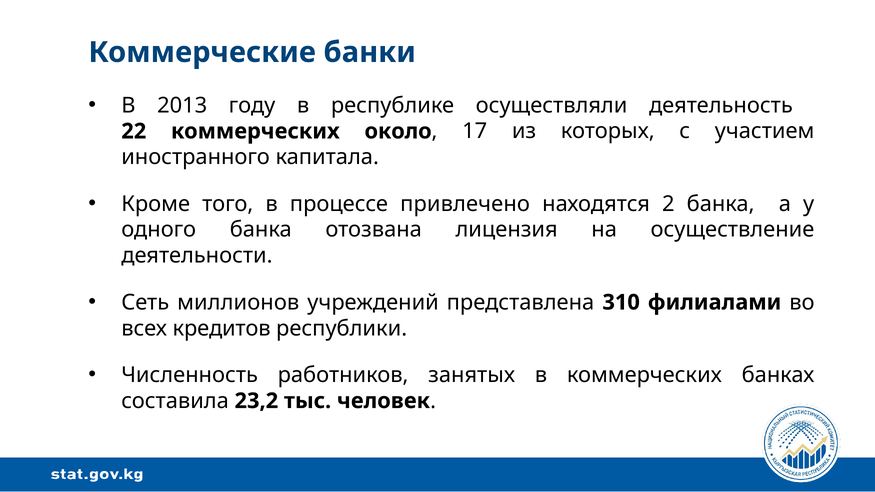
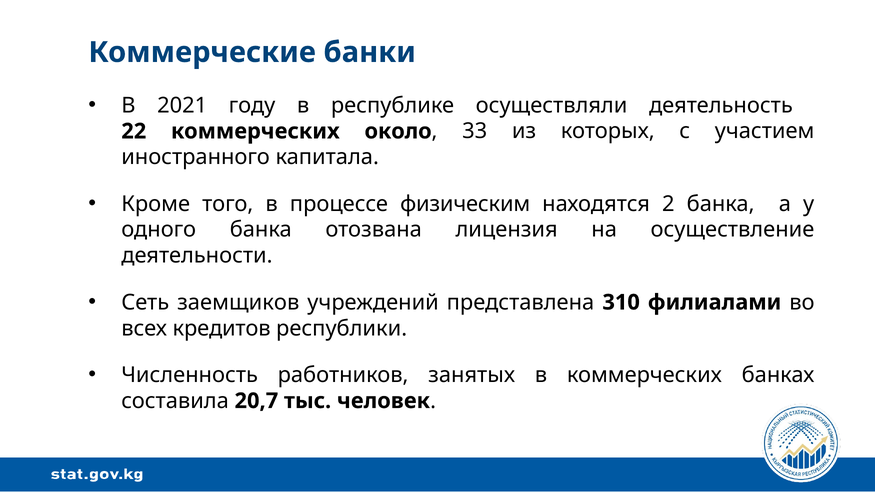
2013: 2013 -> 2021
17: 17 -> 33
привлечено: привлечено -> физическим
миллионов: миллионов -> заемщиков
23,2: 23,2 -> 20,7
